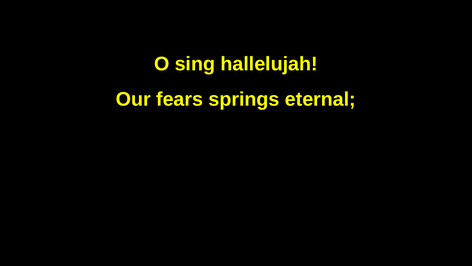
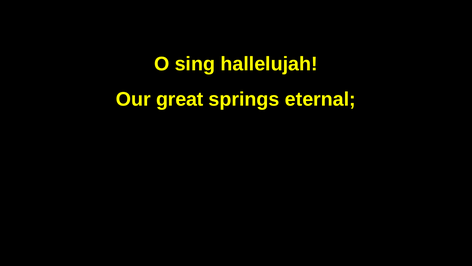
fears: fears -> great
